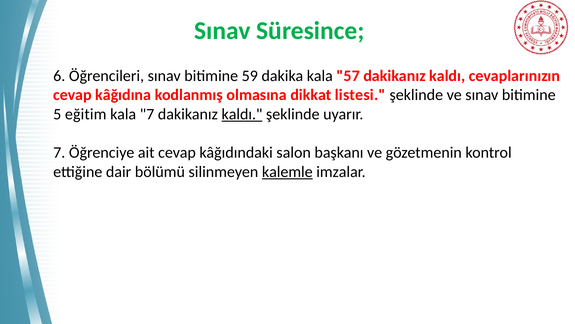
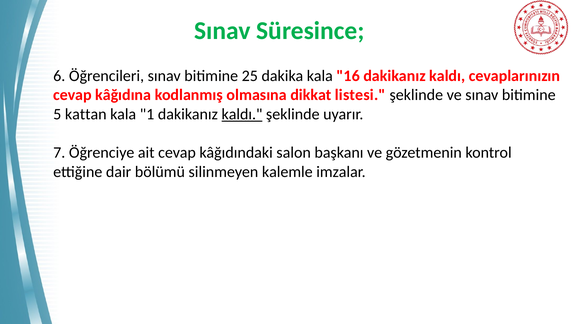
59: 59 -> 25
57: 57 -> 16
eğitim: eğitim -> kattan
kala 7: 7 -> 1
kalemle underline: present -> none
